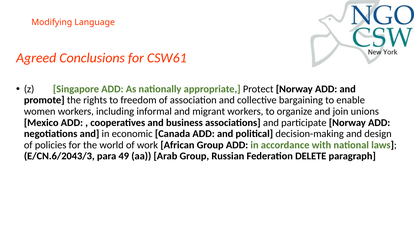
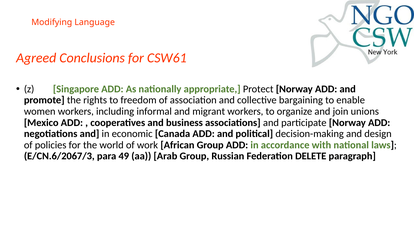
E/CN.6/2043/3: E/CN.6/2043/3 -> E/CN.6/2067/3
